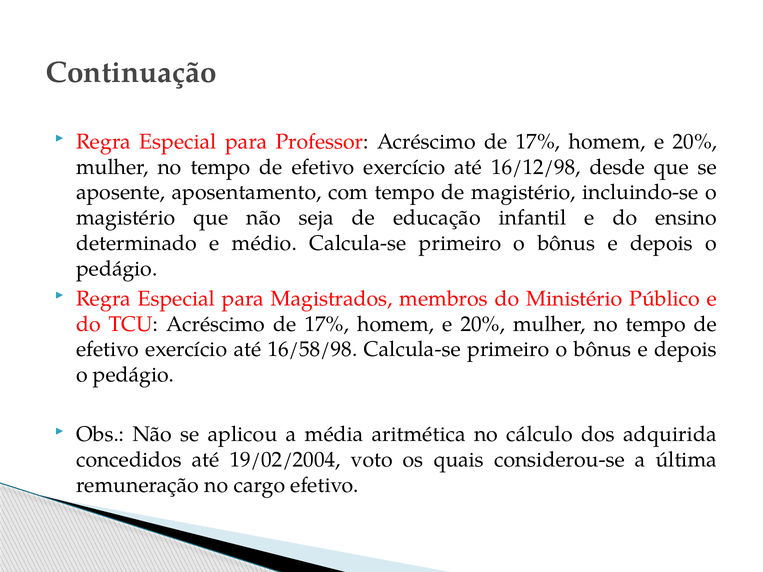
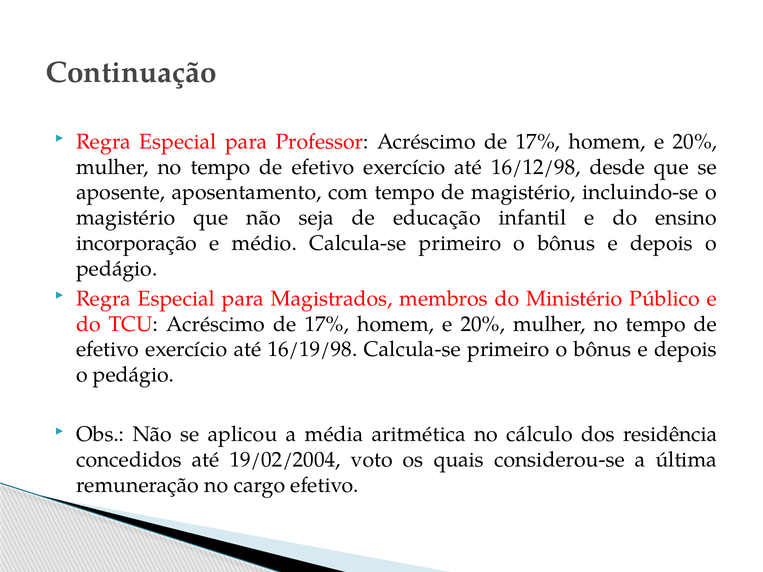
determinado: determinado -> incorporação
16/58/98: 16/58/98 -> 16/19/98
adquirida: adquirida -> residência
